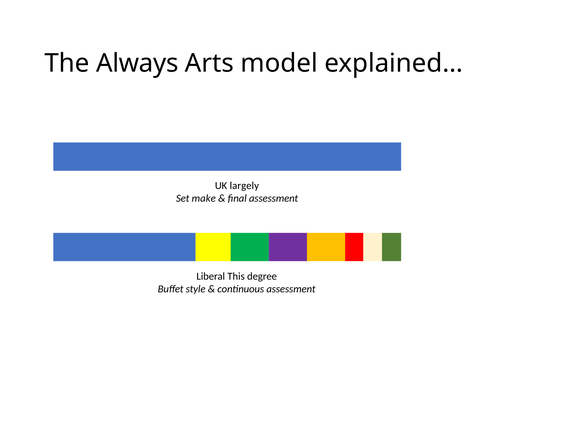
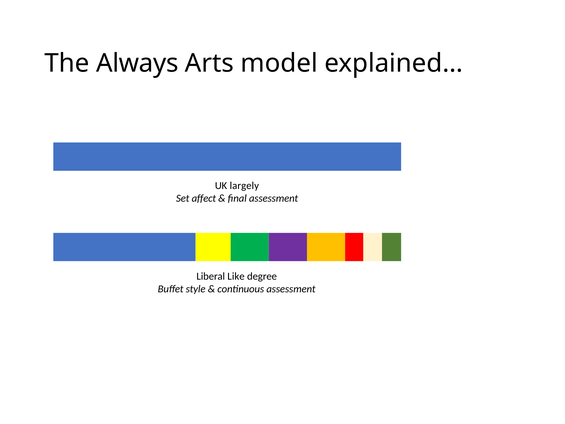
make: make -> affect
This: This -> Like
